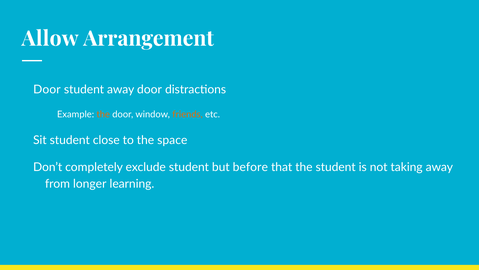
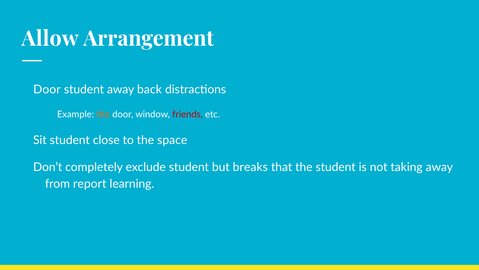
away door: door -> back
friends colour: orange -> red
before: before -> breaks
longer: longer -> report
